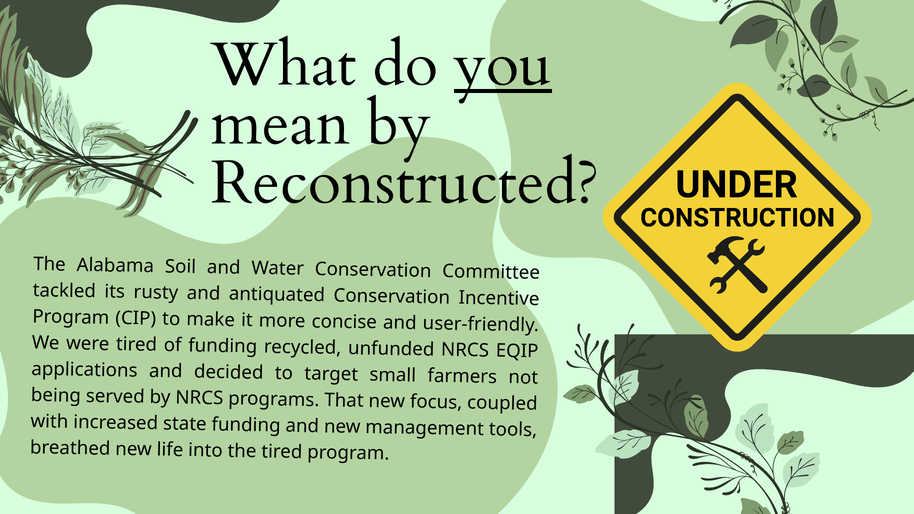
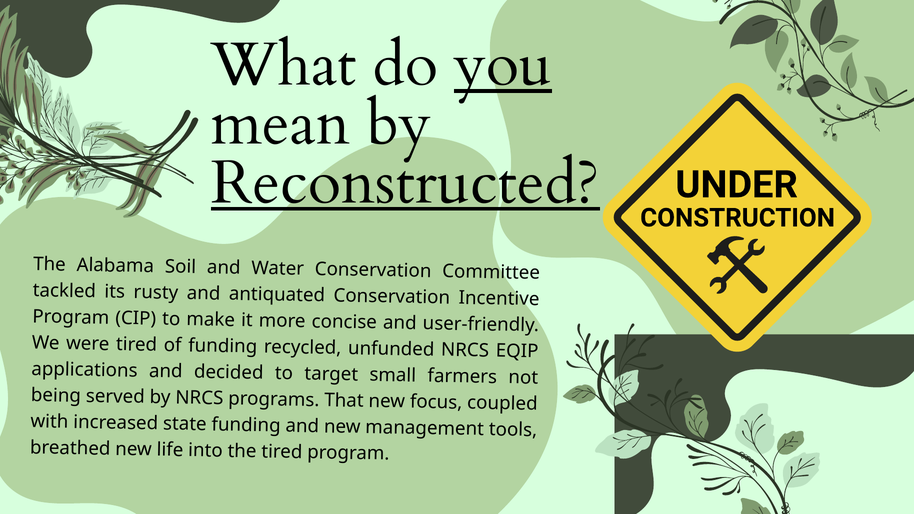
Reconstructed underline: none -> present
